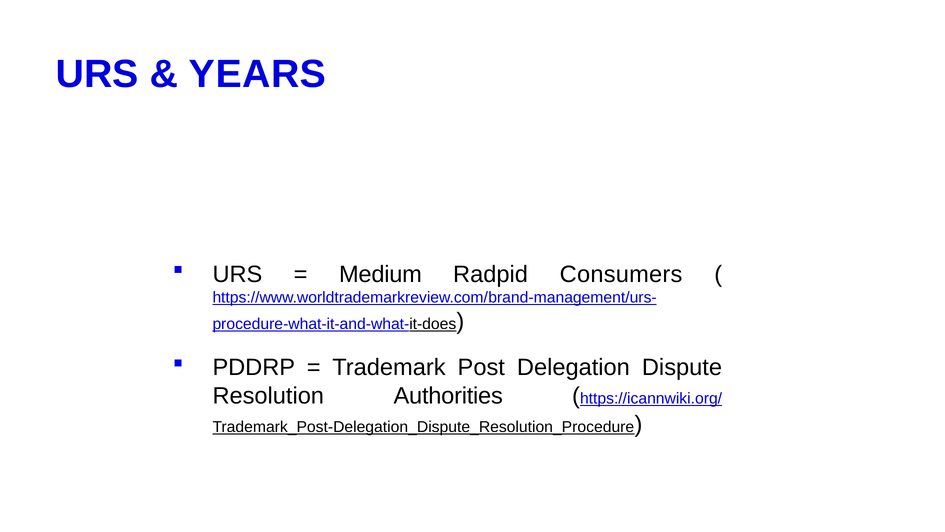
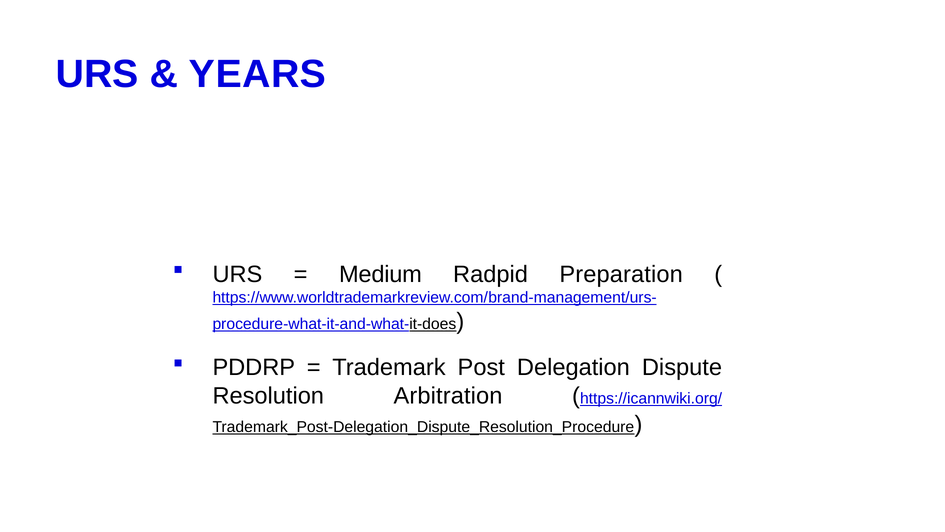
Consumers: Consumers -> Preparation
Authorities: Authorities -> Arbitration
